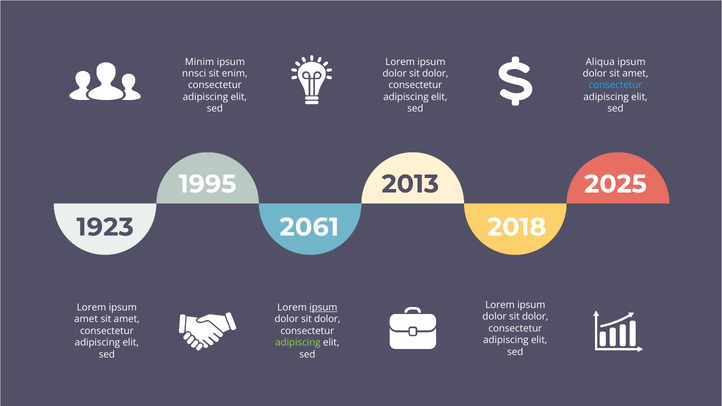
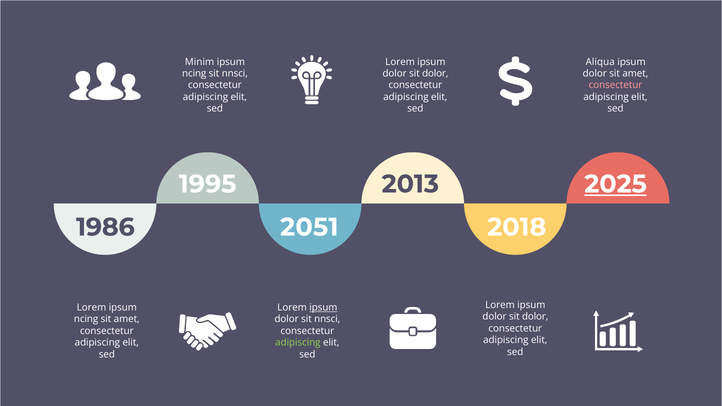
nnsci at (194, 74): nnsci -> ncing
enim at (235, 74): enim -> nnsci
consectetur at (616, 85) colour: light blue -> pink
2025 underline: none -> present
1923: 1923 -> 1986
2061: 2061 -> 2051
amet at (86, 319): amet -> ncing
dolor at (327, 319): dolor -> nnsci
